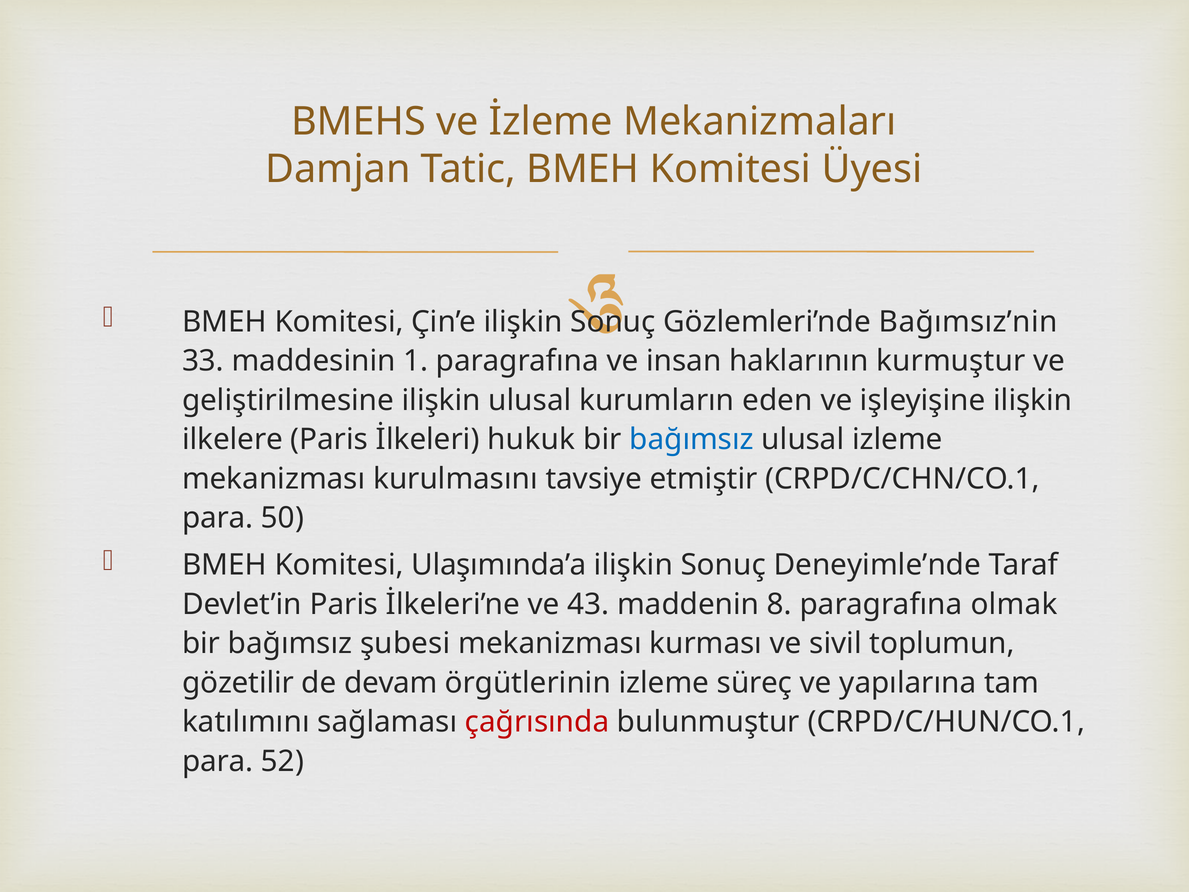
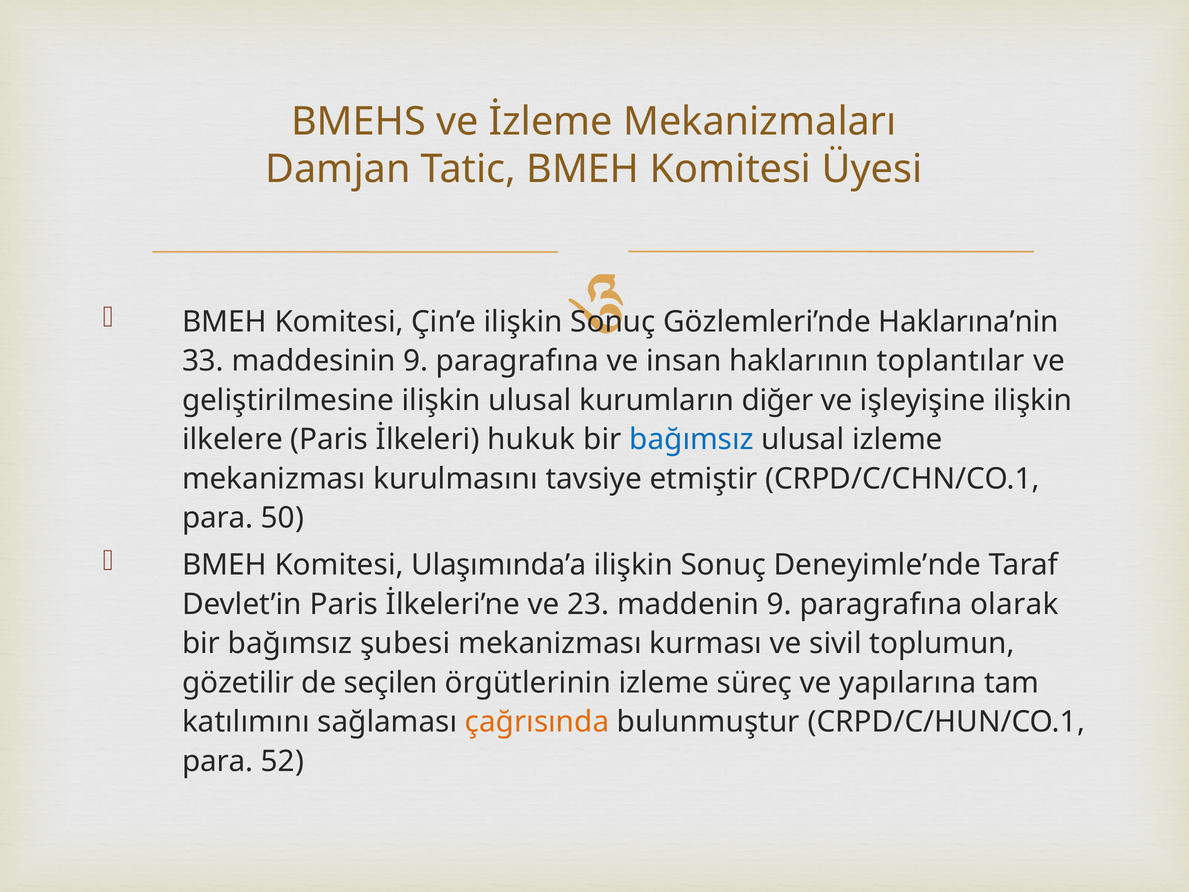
Bağımsız’nin: Bağımsız’nin -> Haklarına’nin
maddesinin 1: 1 -> 9
kurmuştur: kurmuştur -> toplantılar
eden: eden -> diğer
43: 43 -> 23
maddenin 8: 8 -> 9
olmak: olmak -> olarak
devam: devam -> seçilen
çağrısında colour: red -> orange
